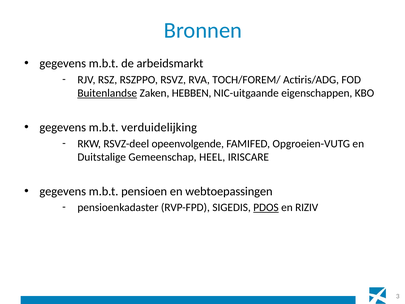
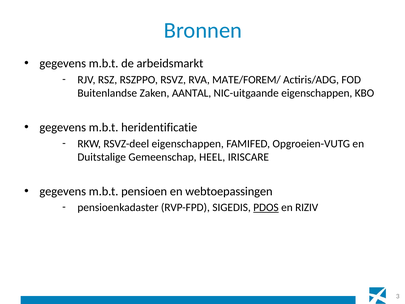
TOCH/FOREM/: TOCH/FOREM/ -> MATE/FOREM/
Buitenlandse underline: present -> none
HEBBEN: HEBBEN -> AANTAL
verduidelijking: verduidelijking -> heridentificatie
RSVZ-deel opeenvolgende: opeenvolgende -> eigenschappen
